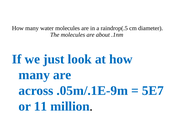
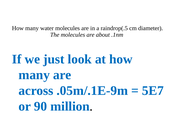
11: 11 -> 90
